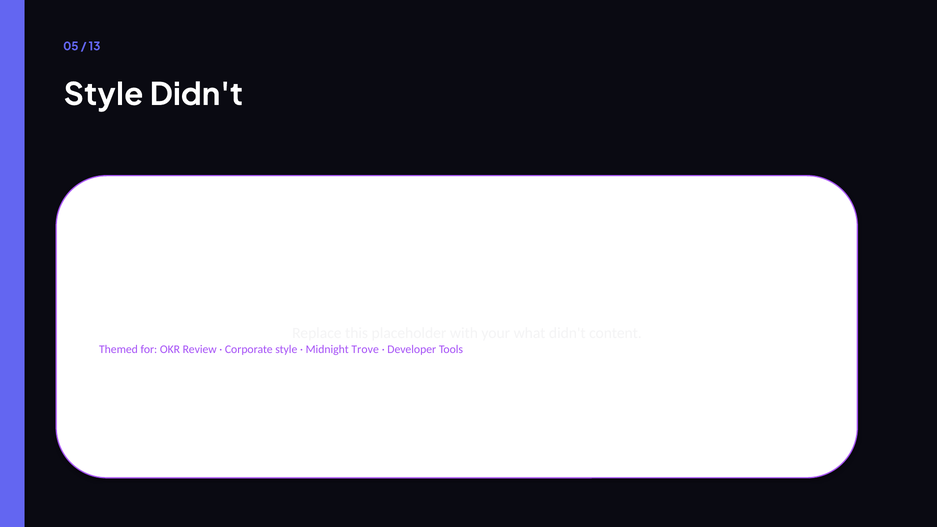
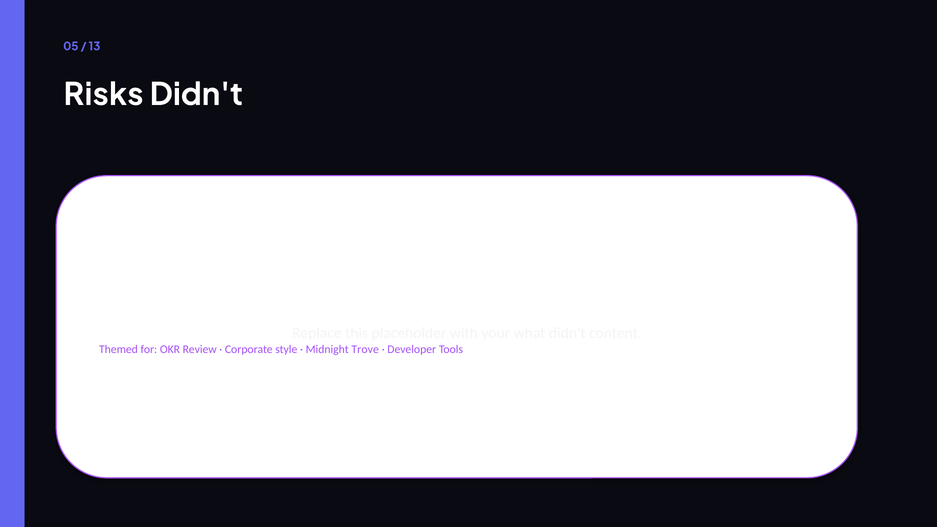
Style at (103, 95): Style -> Risks
